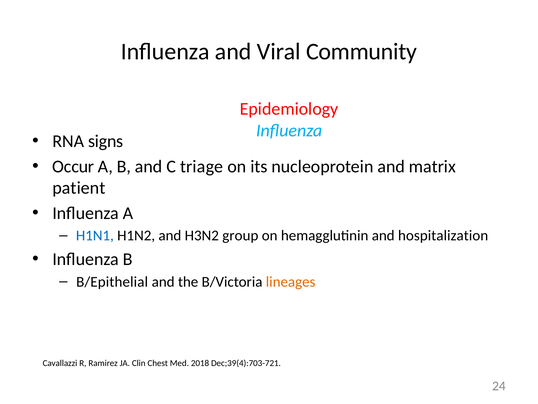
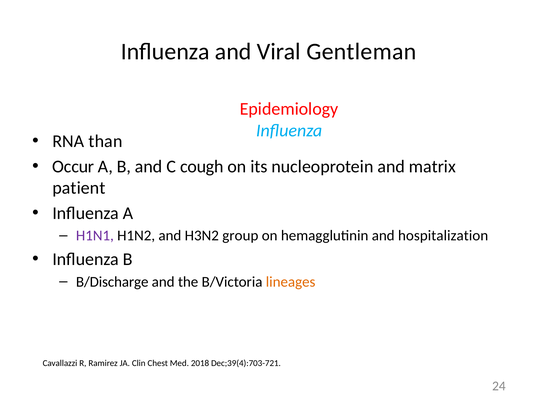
Community: Community -> Gentleman
signs: signs -> than
triage: triage -> cough
H1N1 colour: blue -> purple
B/Epithelial: B/Epithelial -> B/Discharge
